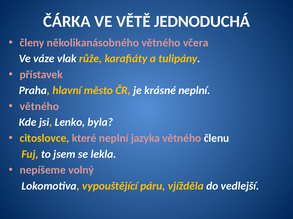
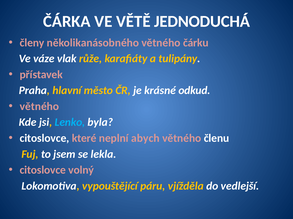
včera: včera -> čárku
krásné neplní: neplní -> odkud
Lenko colour: white -> light blue
citoslovce at (44, 139) colour: yellow -> white
jazyka: jazyka -> abych
nepíšeme at (43, 171): nepíšeme -> citoslovce
